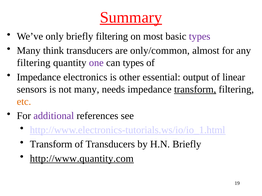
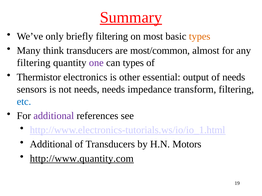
types at (200, 36) colour: purple -> orange
only/common: only/common -> most/common
Impedance at (39, 77): Impedance -> Thermistor
of linear: linear -> needs
not many: many -> needs
transform at (195, 90) underline: present -> none
etc colour: orange -> blue
Transform at (51, 145): Transform -> Additional
H.N Briefly: Briefly -> Motors
